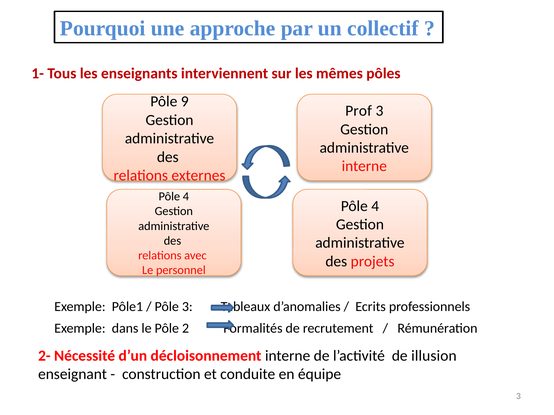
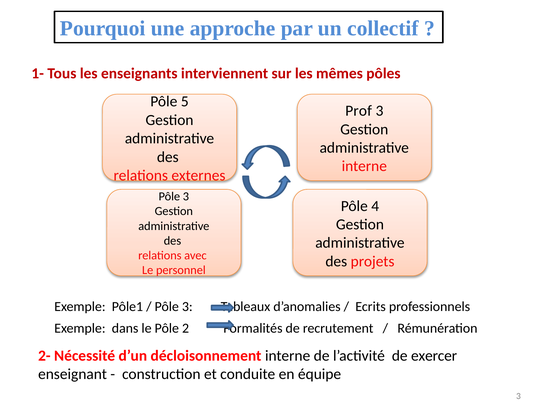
9: 9 -> 5
4 at (186, 197): 4 -> 3
illusion: illusion -> exercer
